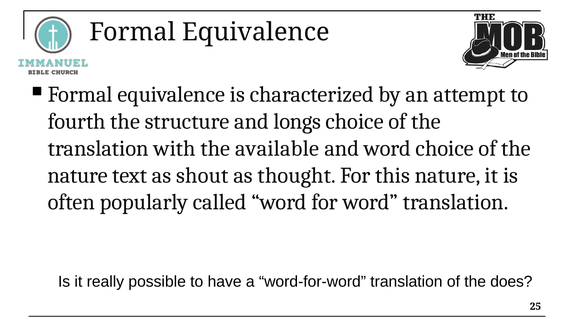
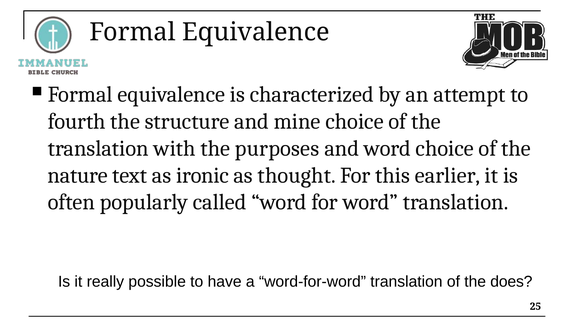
longs: longs -> mine
available: available -> purposes
shout: shout -> ironic
this nature: nature -> earlier
